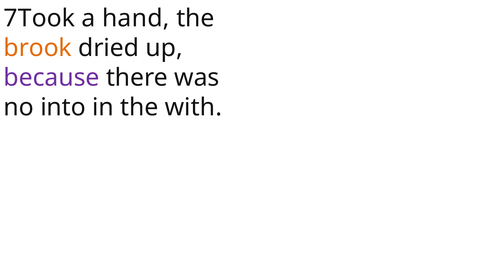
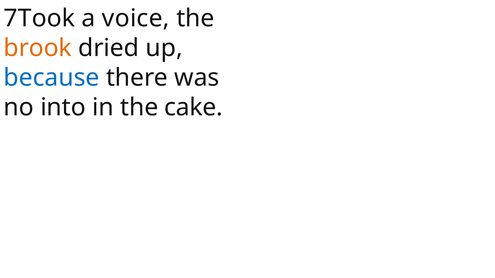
hand: hand -> voice
because colour: purple -> blue
with: with -> cake
